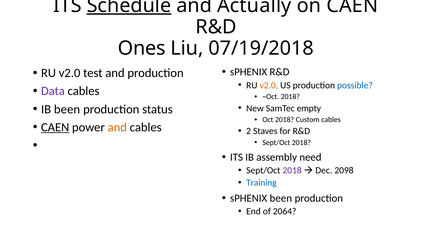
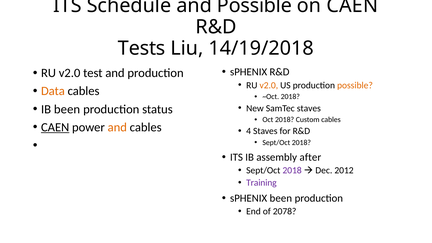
Schedule underline: present -> none
and Actually: Actually -> Possible
Ones: Ones -> Tests
07/19/2018: 07/19/2018 -> 14/19/2018
possible at (355, 85) colour: blue -> orange
Data colour: purple -> orange
SamTec empty: empty -> staves
2: 2 -> 4
need: need -> after
2098: 2098 -> 2012
Training colour: blue -> purple
2064: 2064 -> 2078
